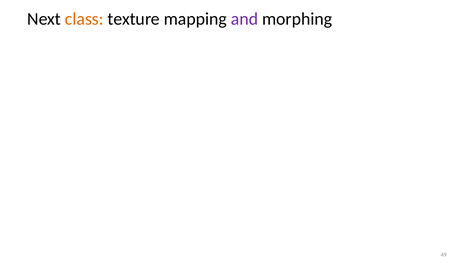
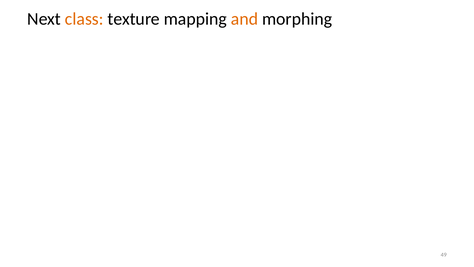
and colour: purple -> orange
